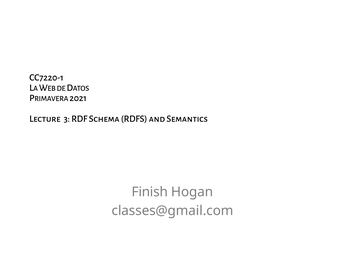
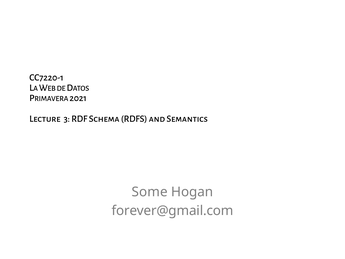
Finish: Finish -> Some
classes@gmail.com: classes@gmail.com -> forever@gmail.com
